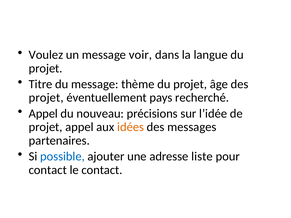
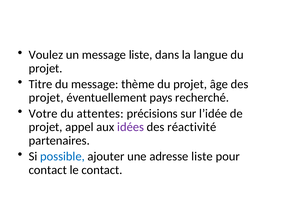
message voir: voir -> liste
Appel at (43, 114): Appel -> Votre
nouveau: nouveau -> attentes
idées colour: orange -> purple
messages: messages -> réactivité
